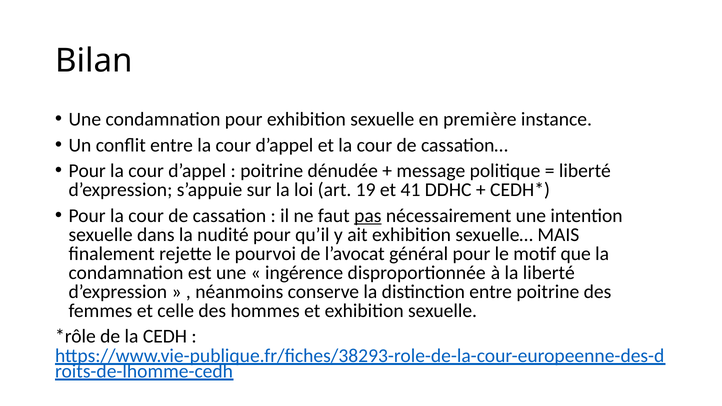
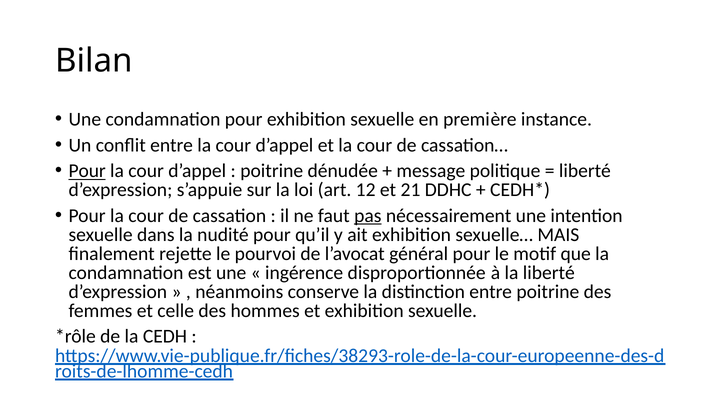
Pour at (87, 171) underline: none -> present
19: 19 -> 12
41: 41 -> 21
